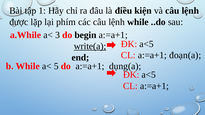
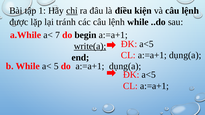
chỉ underline: none -> present
phím: phím -> tránh
3: 3 -> 7
CL a:=a+1 đoạn(a: đoạn(a -> dụng(a
